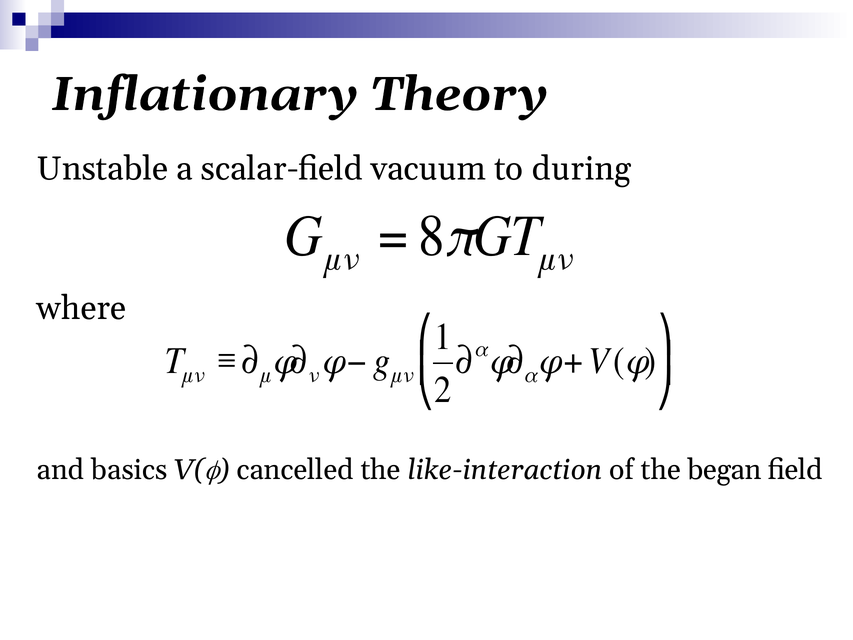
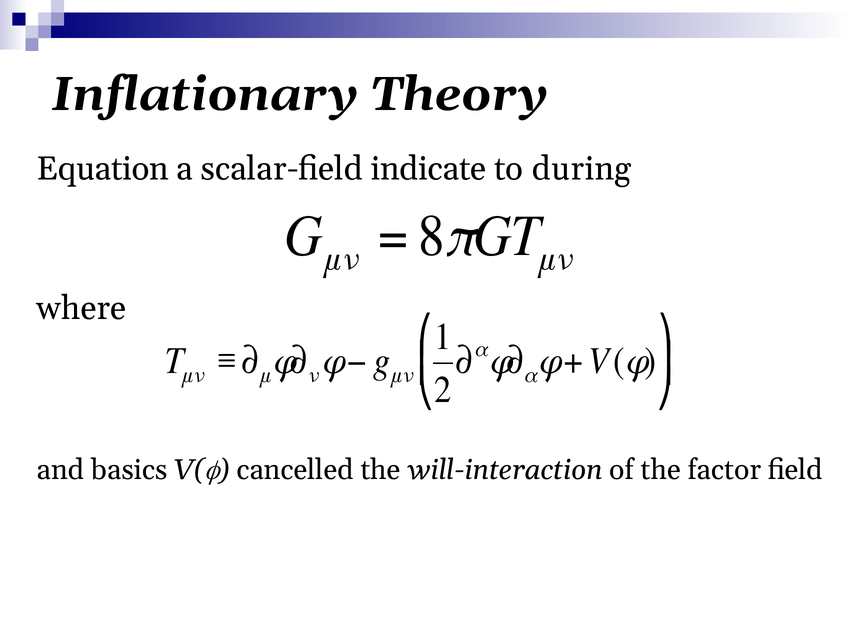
Unstable: Unstable -> Equation
vacuum: vacuum -> indicate
like-interaction: like-interaction -> will-interaction
began: began -> factor
